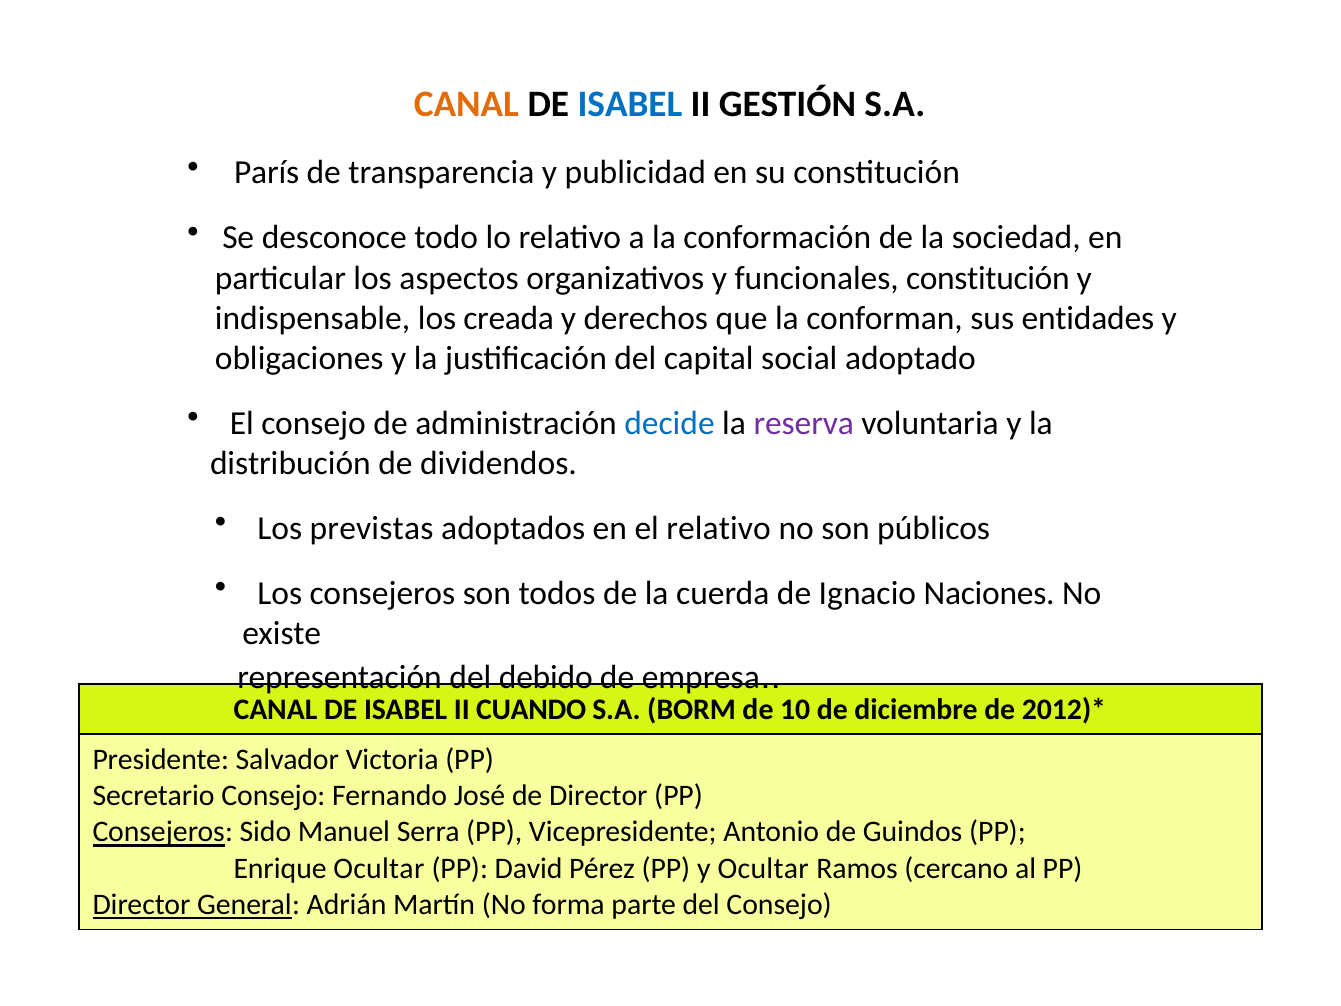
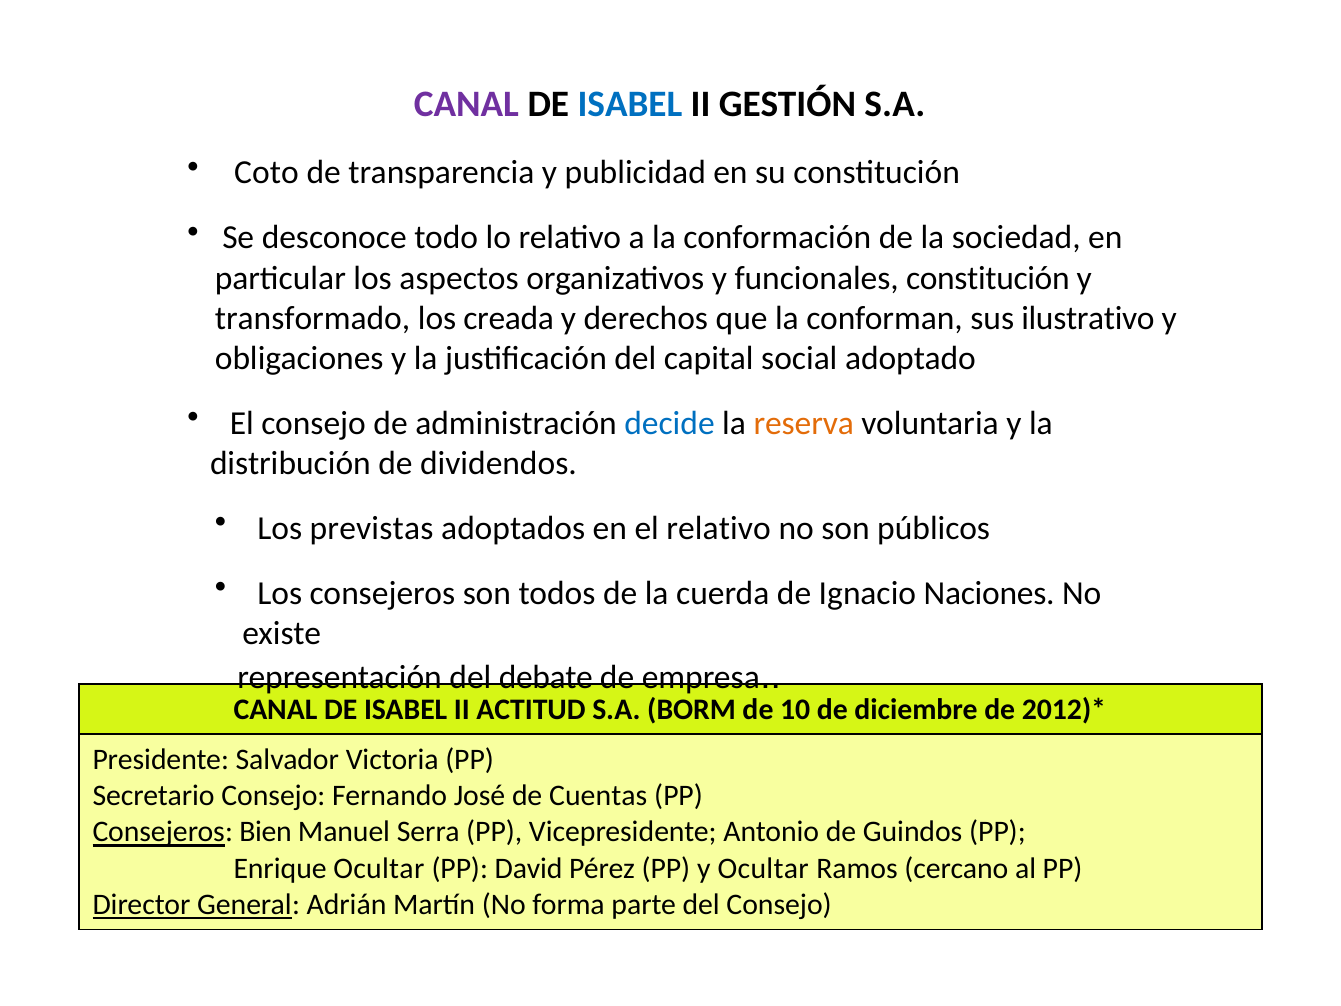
CANAL at (466, 104) colour: orange -> purple
París: París -> Coto
indispensable: indispensable -> transformado
entidades: entidades -> ilustrativo
reserva colour: purple -> orange
debido: debido -> debate
CUANDO: CUANDO -> ACTITUD
de Director: Director -> Cuentas
Sido: Sido -> Bien
